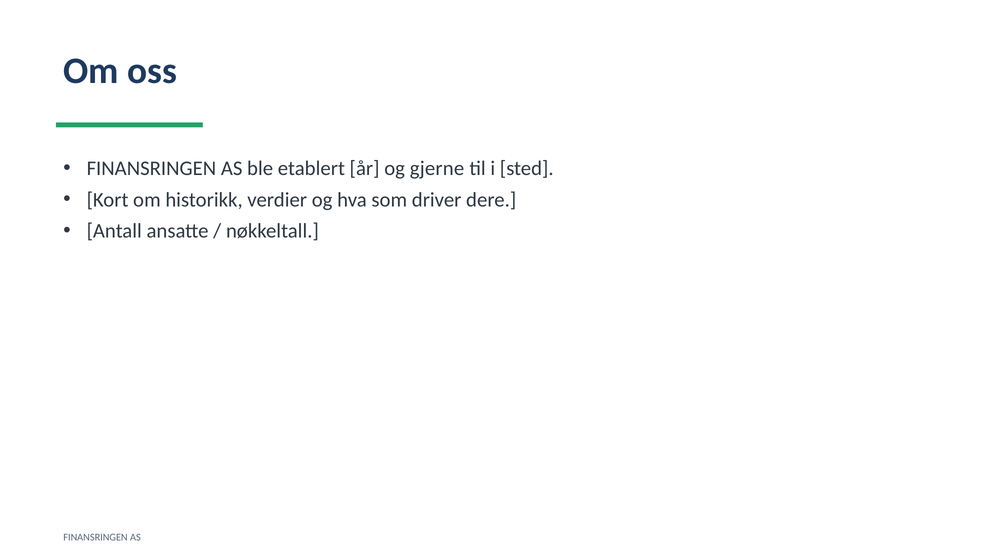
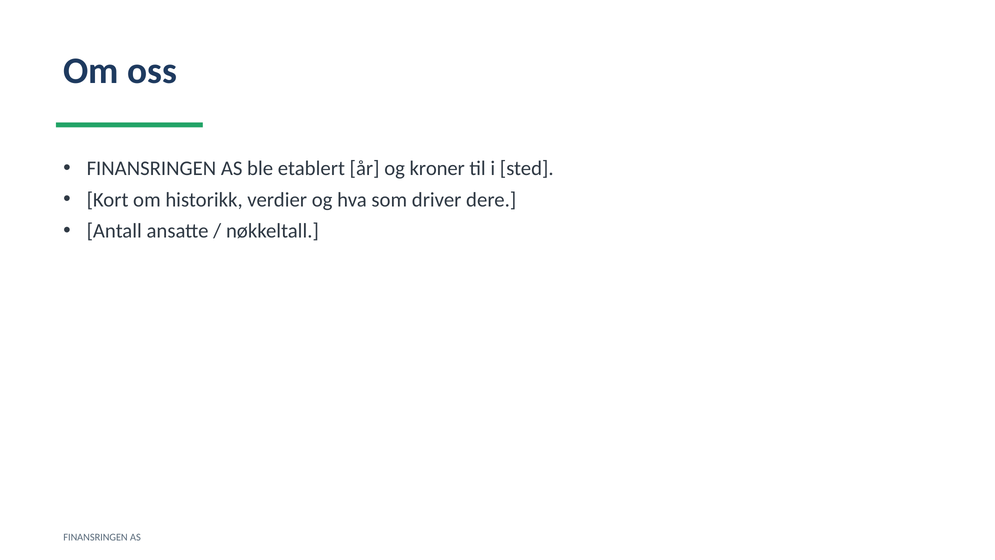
gjerne: gjerne -> kroner
